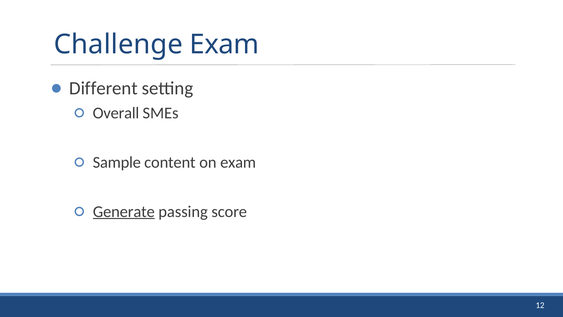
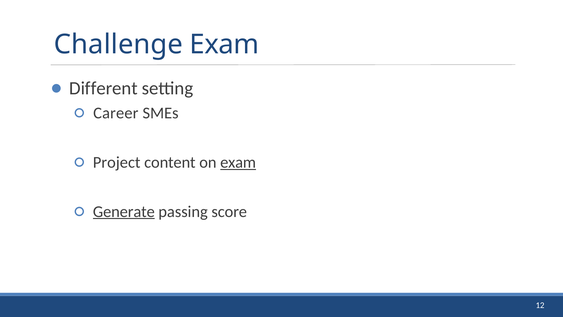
Overall: Overall -> Career
Sample: Sample -> Project
exam at (238, 162) underline: none -> present
